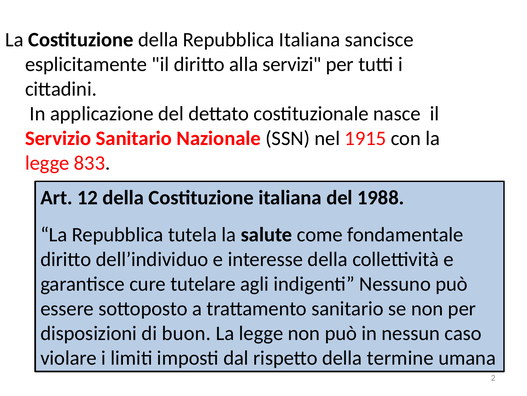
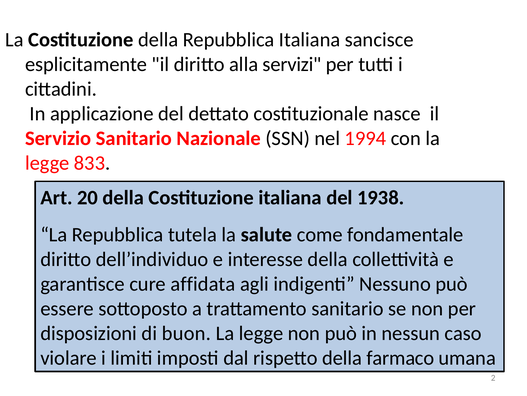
1915: 1915 -> 1994
12: 12 -> 20
1988: 1988 -> 1938
tutelare: tutelare -> affidata
termine: termine -> farmaco
